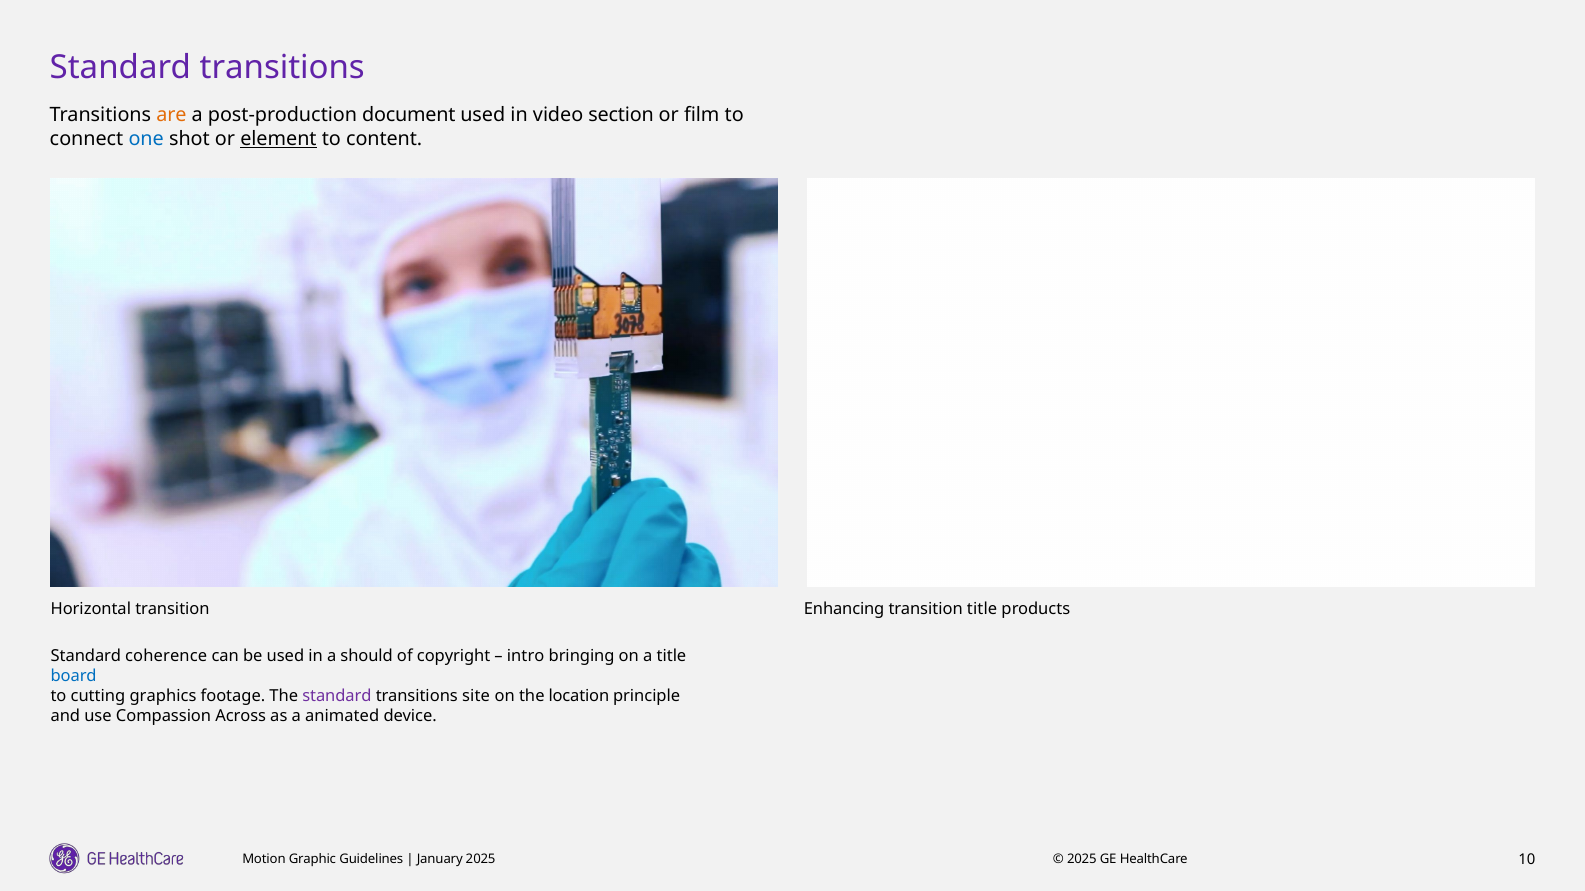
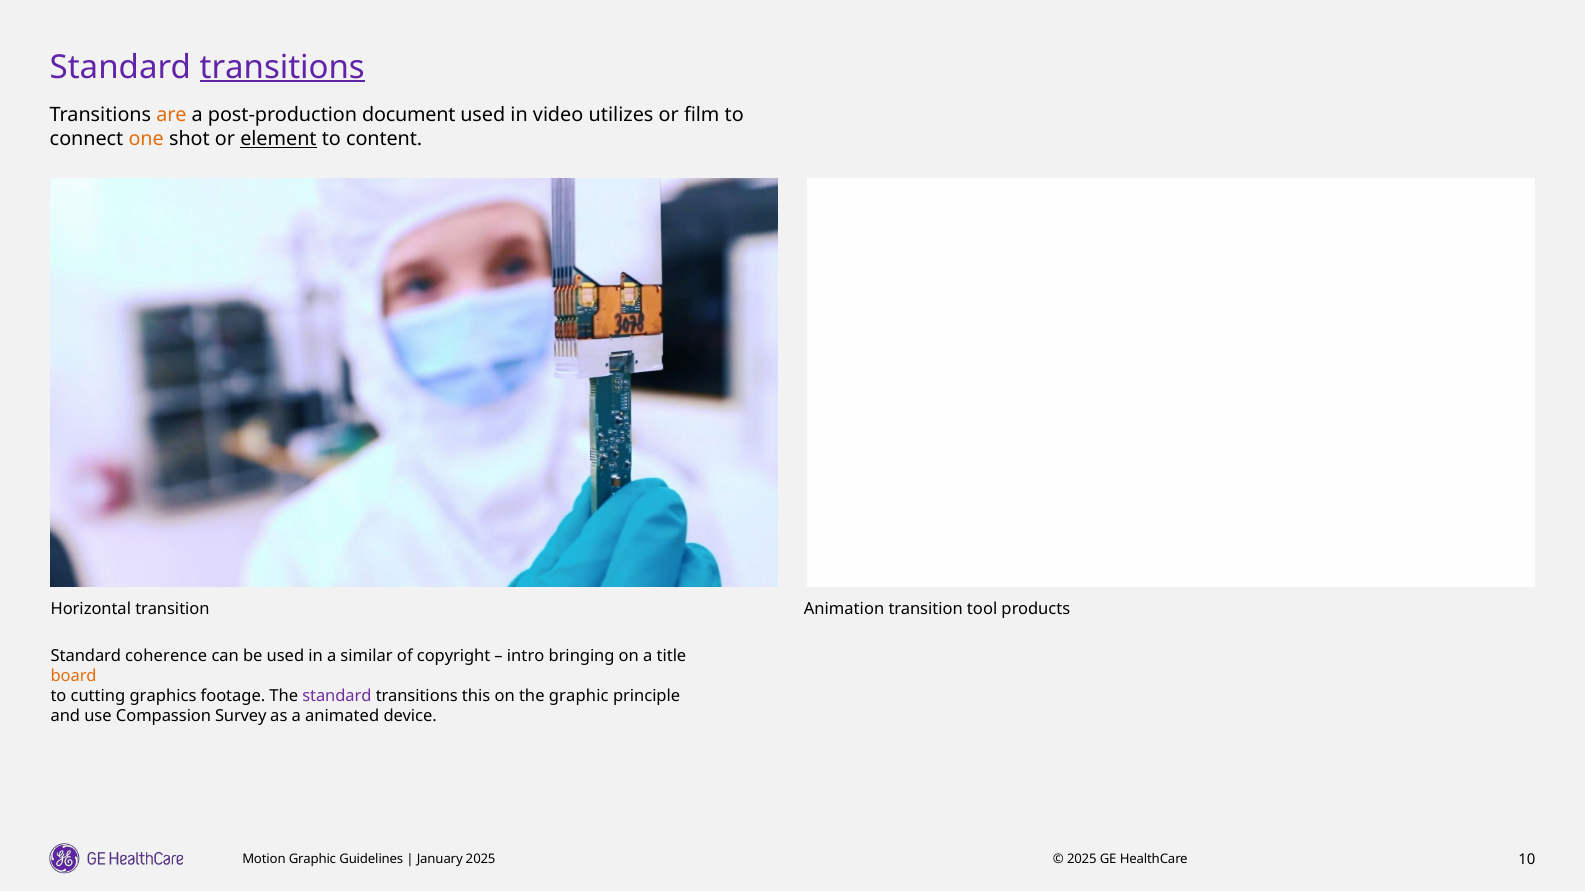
transitions at (282, 67) underline: none -> present
section: section -> utilizes
one colour: blue -> orange
Enhancing: Enhancing -> Animation
transition title: title -> tool
should: should -> similar
board colour: blue -> orange
site: site -> this
the location: location -> graphic
Across: Across -> Survey
